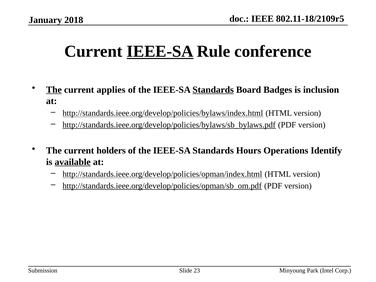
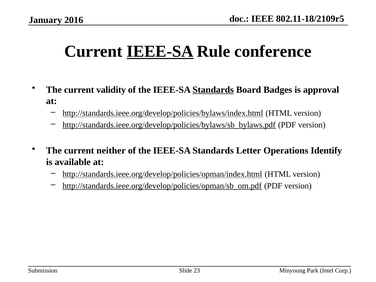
2018: 2018 -> 2016
The at (54, 90) underline: present -> none
applies: applies -> validity
inclusion: inclusion -> approval
holders: holders -> neither
Hours: Hours -> Letter
available underline: present -> none
